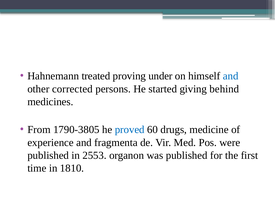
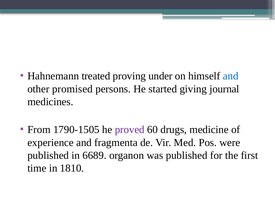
corrected: corrected -> promised
behind: behind -> journal
1790-3805: 1790-3805 -> 1790-1505
proved colour: blue -> purple
2553: 2553 -> 6689
